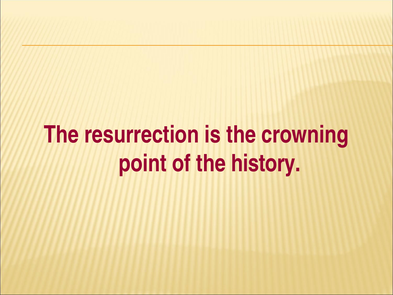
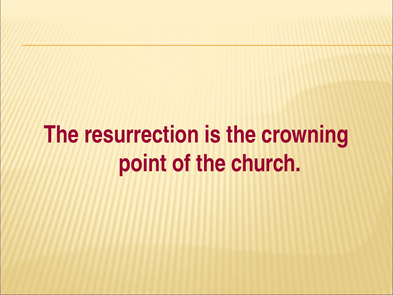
history: history -> church
